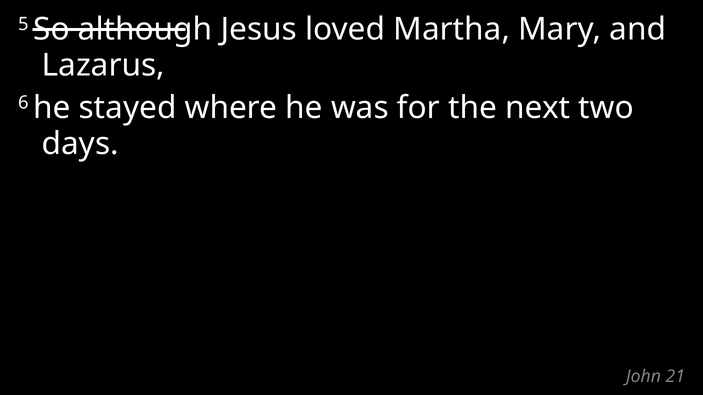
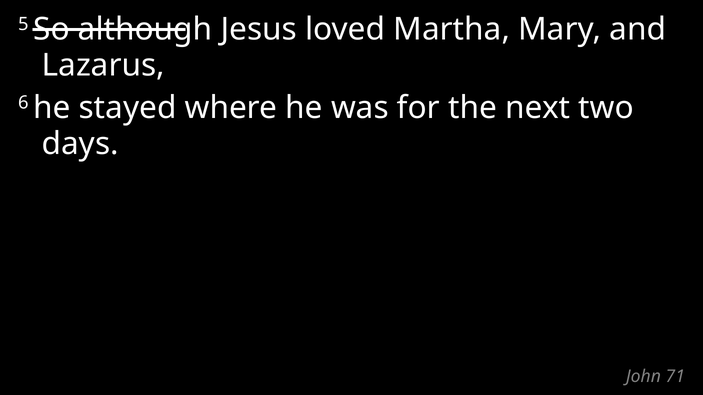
21: 21 -> 71
